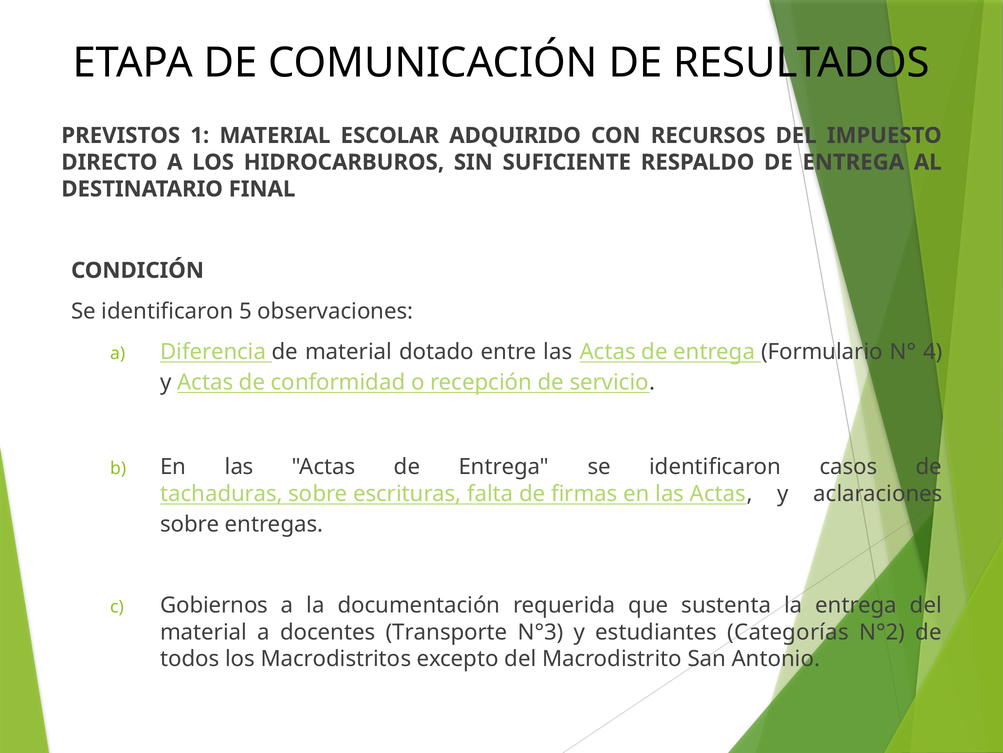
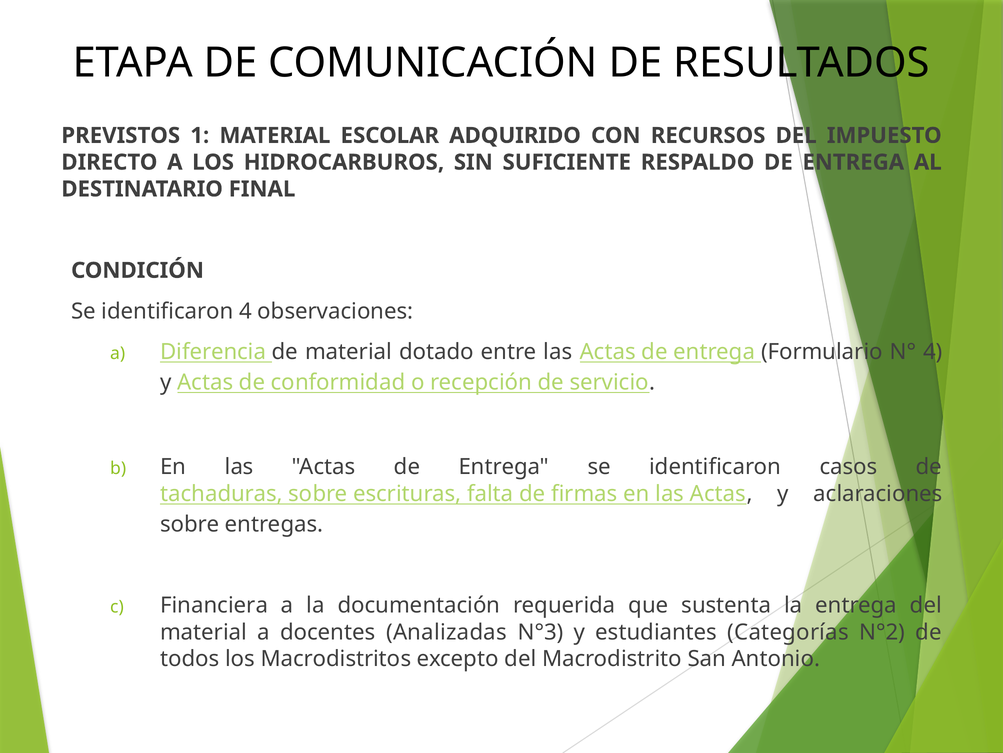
identificaron 5: 5 -> 4
Gobiernos: Gobiernos -> Financiera
Transporte: Transporte -> Analizadas
